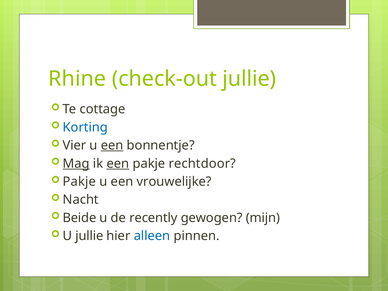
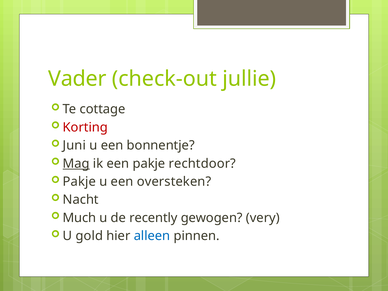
Rhine: Rhine -> Vader
Korting colour: blue -> red
Vier: Vier -> Juni
een at (112, 145) underline: present -> none
een at (118, 164) underline: present -> none
vrouwelijke: vrouwelijke -> oversteken
Beide: Beide -> Much
mijn: mijn -> very
U jullie: jullie -> gold
